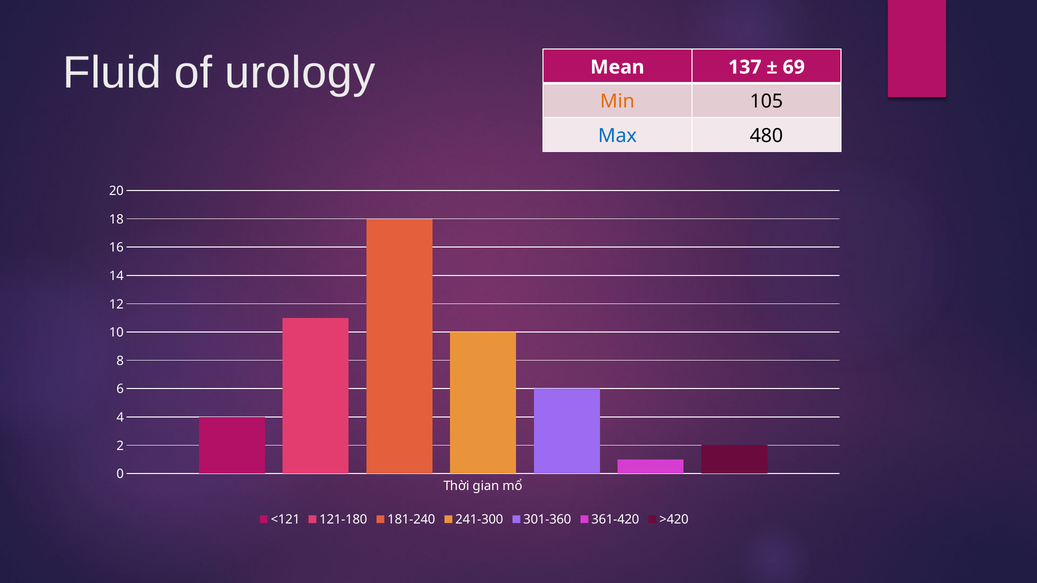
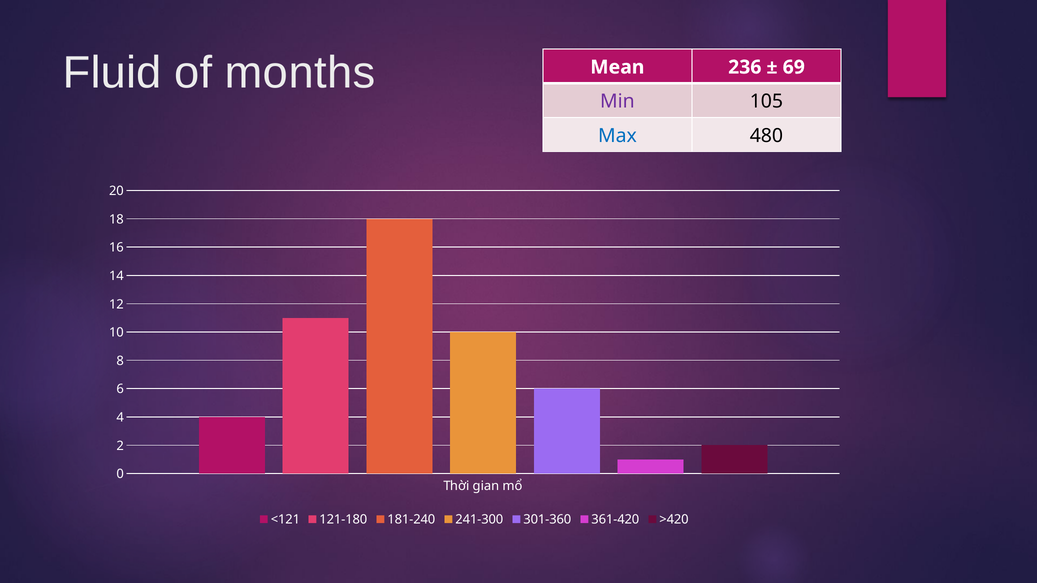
urology: urology -> months
137: 137 -> 236
Min colour: orange -> purple
